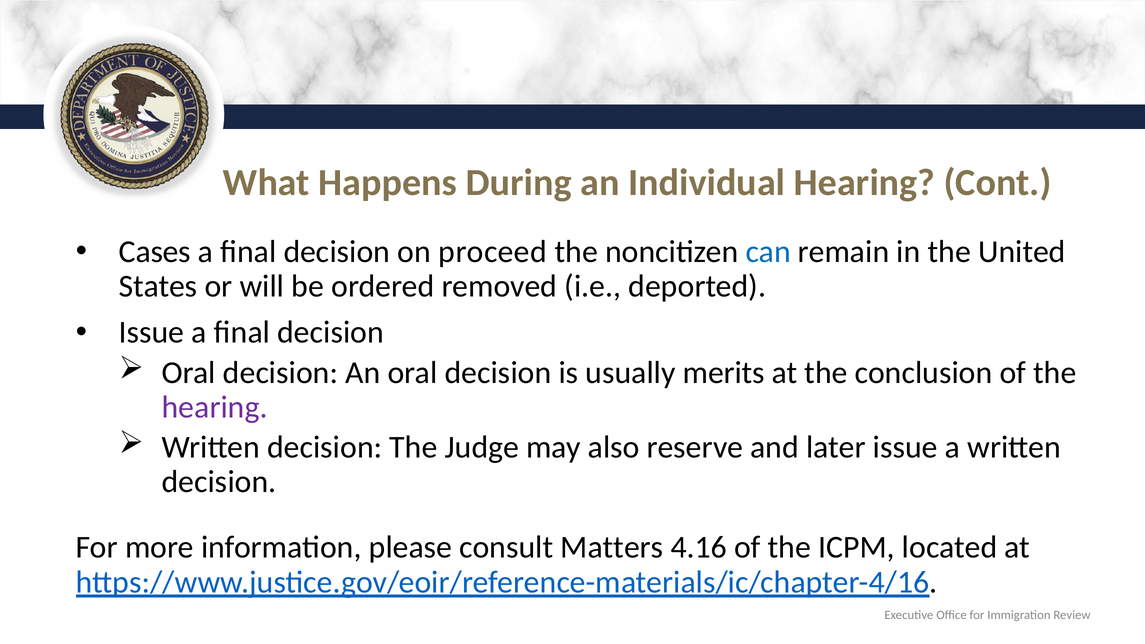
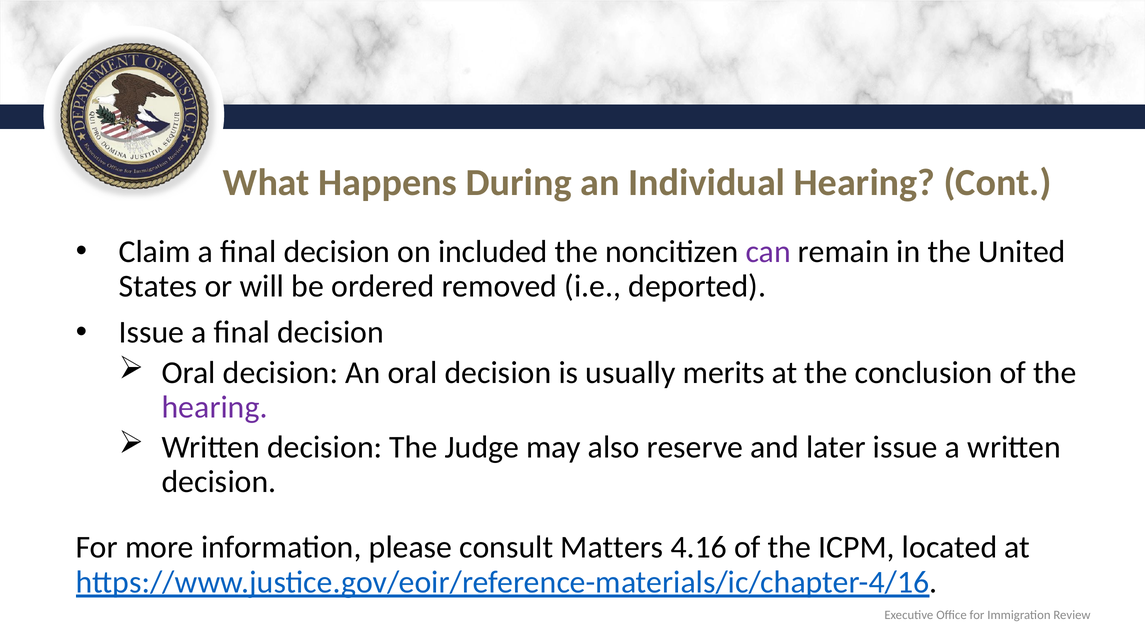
Cases: Cases -> Claim
proceed: proceed -> included
can colour: blue -> purple
